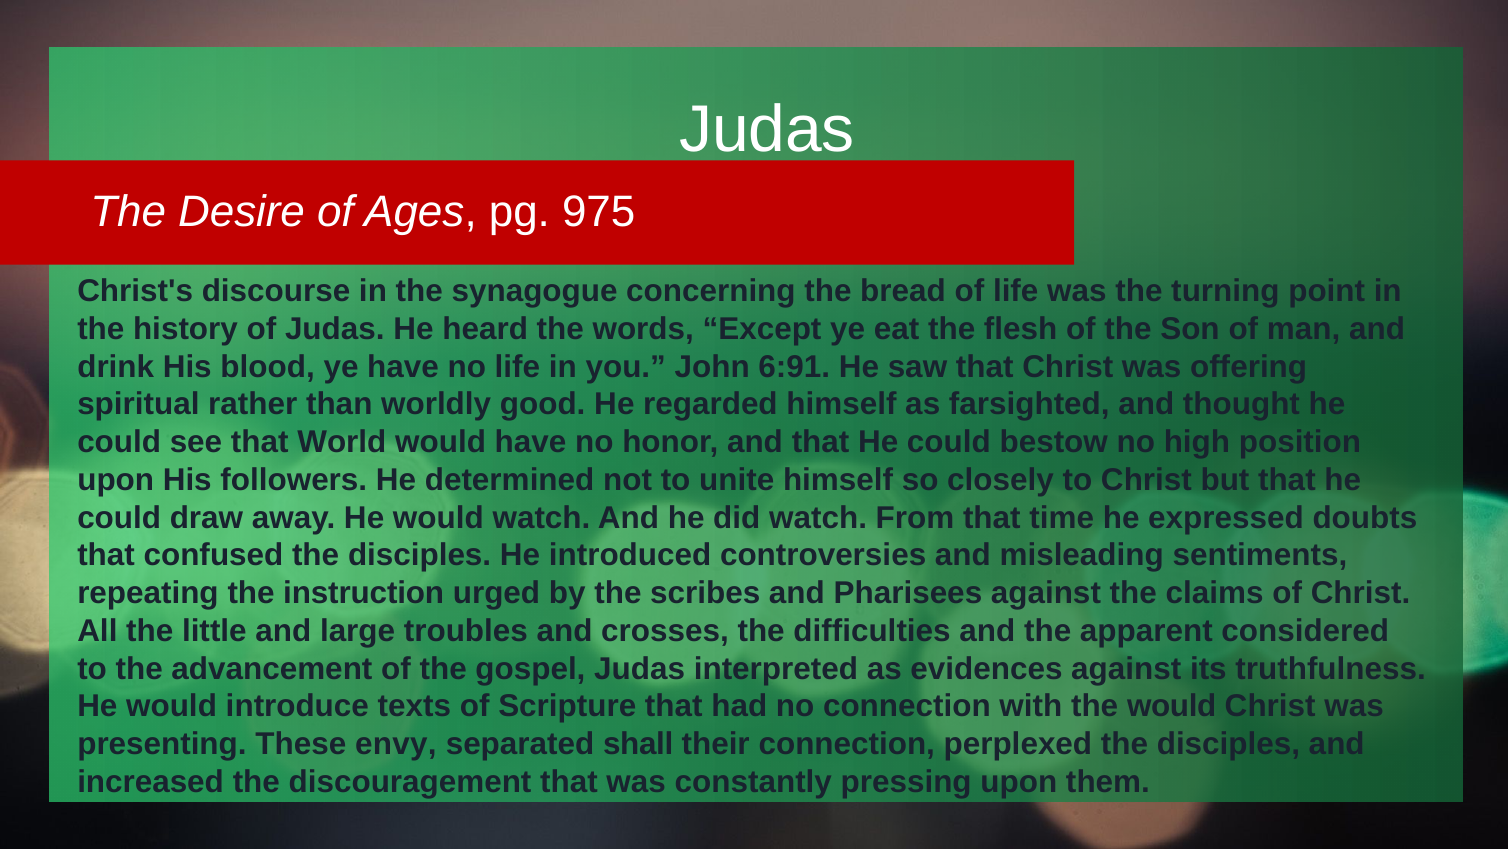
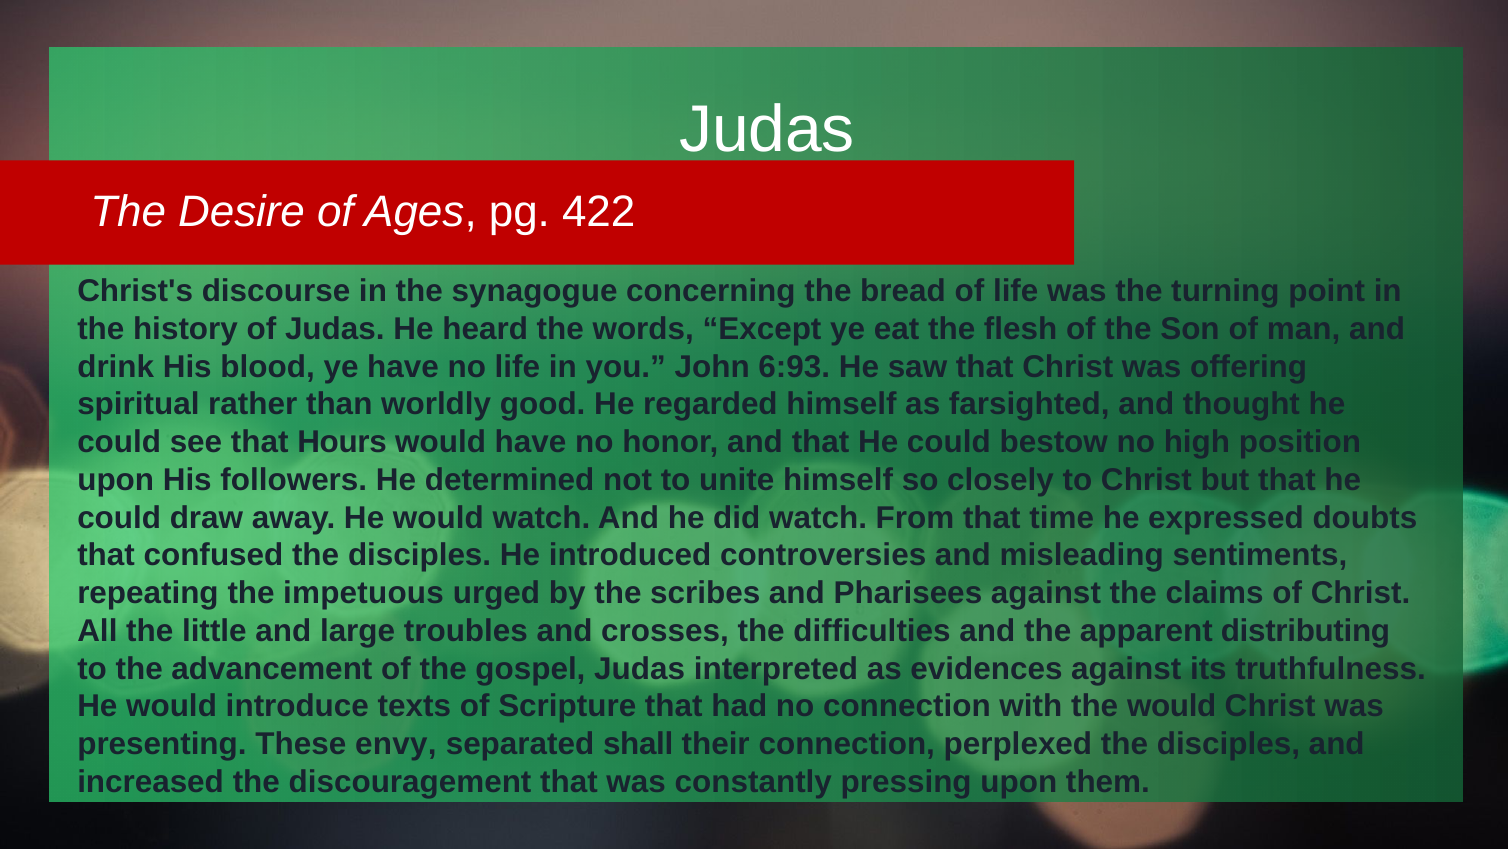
975: 975 -> 422
6:91: 6:91 -> 6:93
World: World -> Hours
instruction: instruction -> impetuous
considered: considered -> distributing
